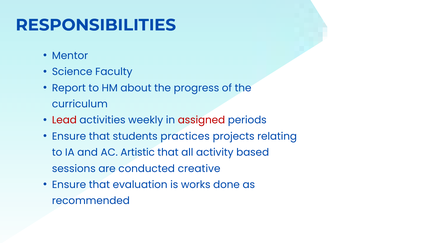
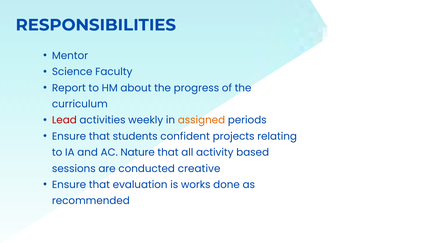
assigned colour: red -> orange
practices: practices -> confident
Artistic: Artistic -> Nature
